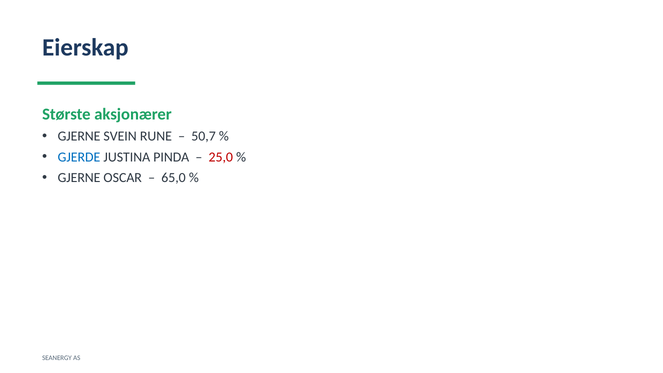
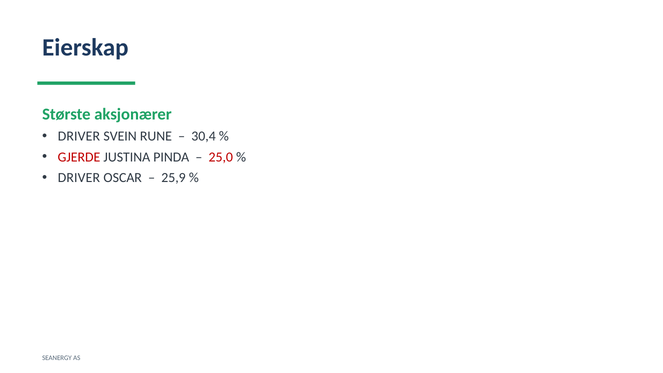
GJERNE at (79, 136): GJERNE -> DRIVER
50,7: 50,7 -> 30,4
GJERDE colour: blue -> red
GJERNE at (79, 178): GJERNE -> DRIVER
65,0: 65,0 -> 25,9
